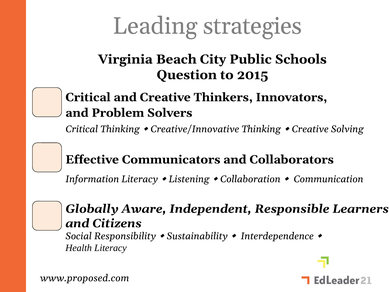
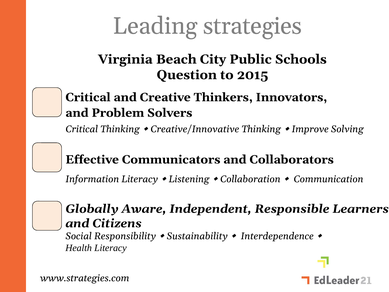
Creative at (310, 129): Creative -> Improve
www.proposed.com: www.proposed.com -> www.strategies.com
